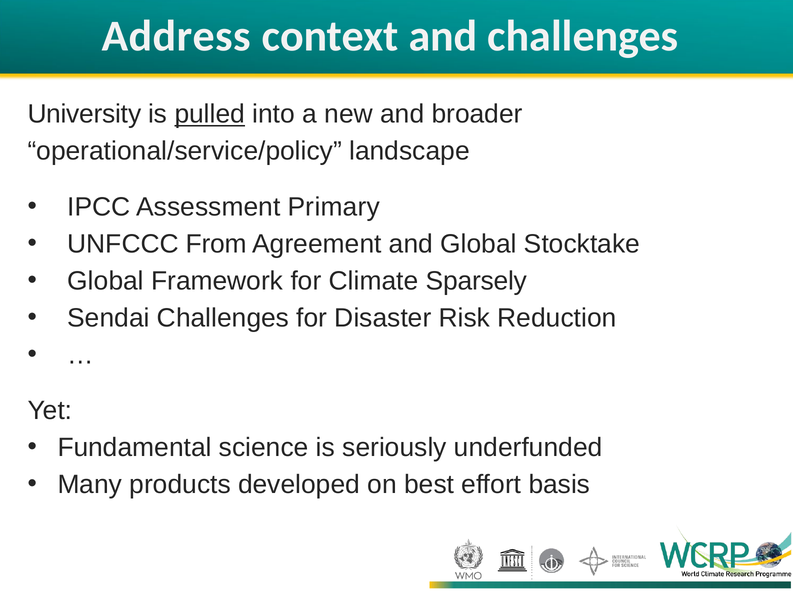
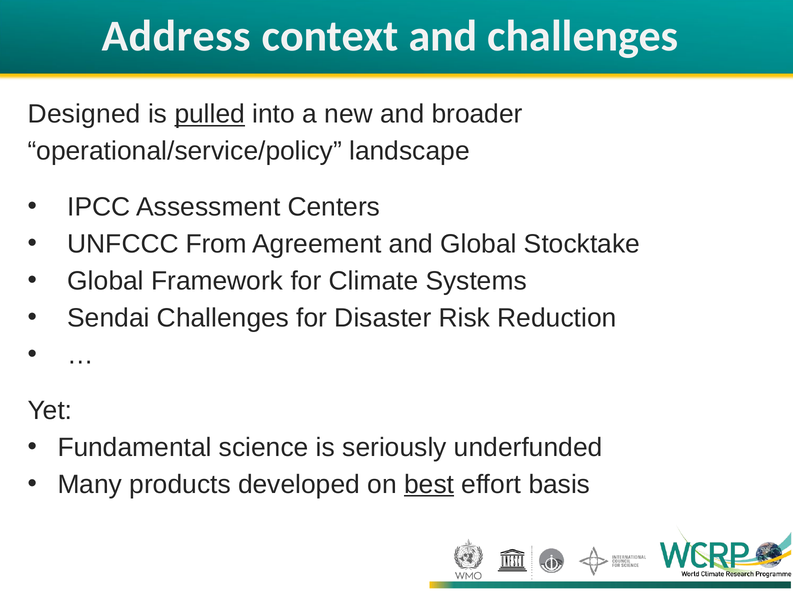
University: University -> Designed
Primary: Primary -> Centers
Sparsely: Sparsely -> Systems
best underline: none -> present
